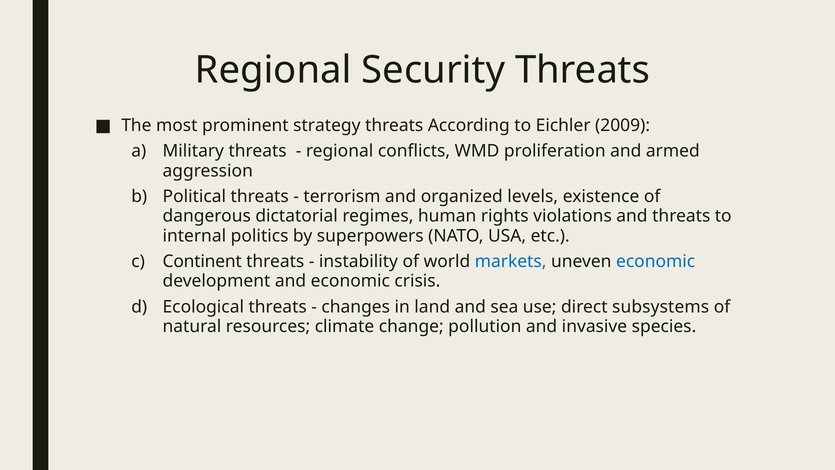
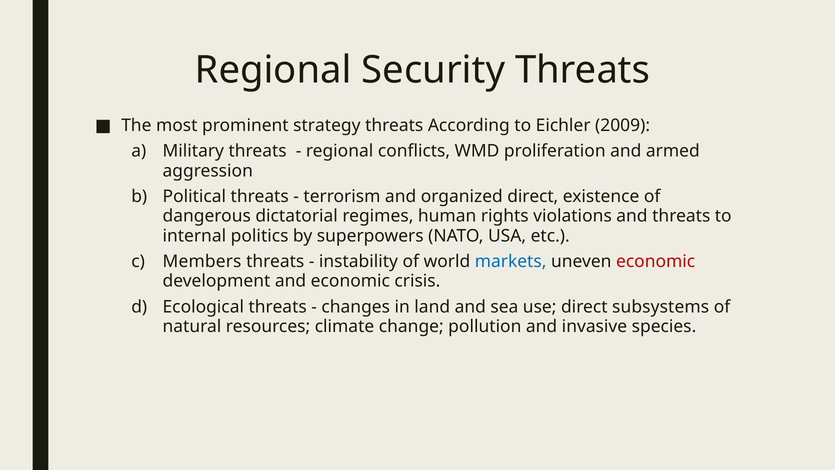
organized levels: levels -> direct
Continent: Continent -> Members
economic at (656, 261) colour: blue -> red
